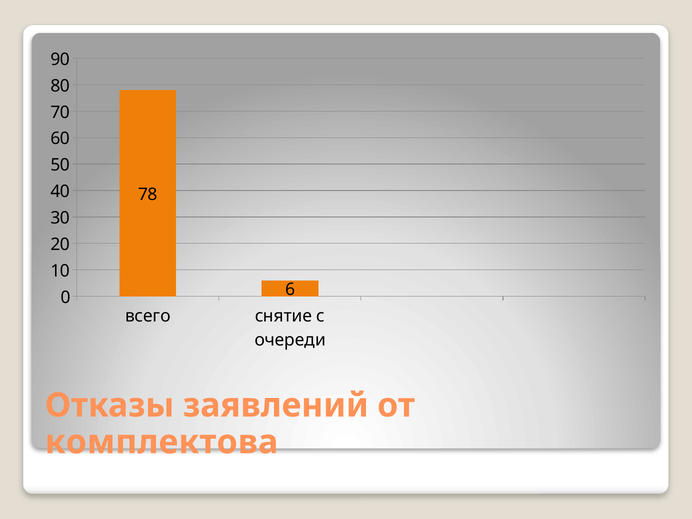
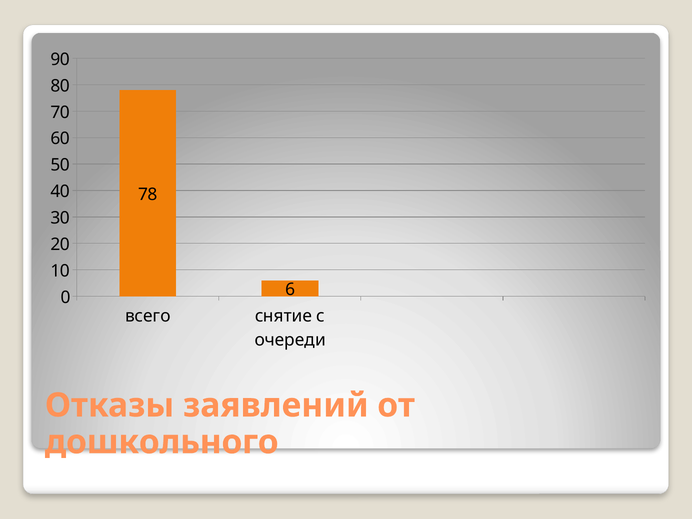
комплектова: комплектова -> дошкольного
